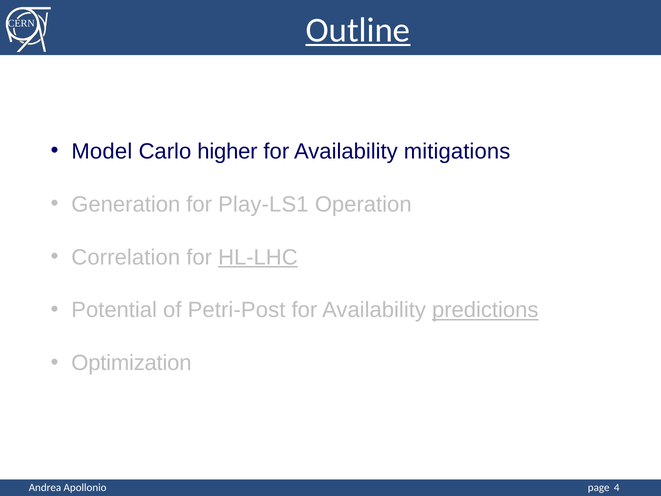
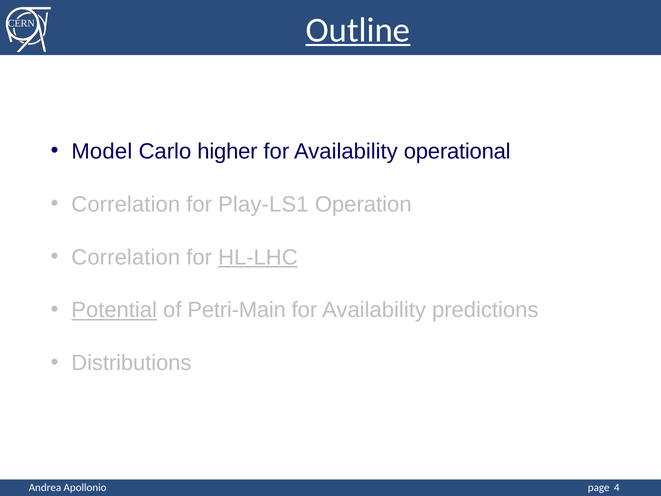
mitigations: mitigations -> operational
Generation at (126, 204): Generation -> Correlation
Potential underline: none -> present
Petri-Post: Petri-Post -> Petri-Main
predictions underline: present -> none
Optimization: Optimization -> Distributions
